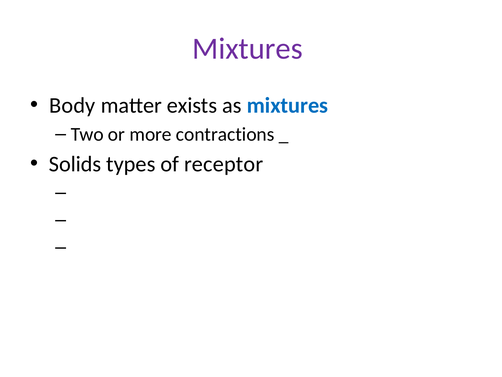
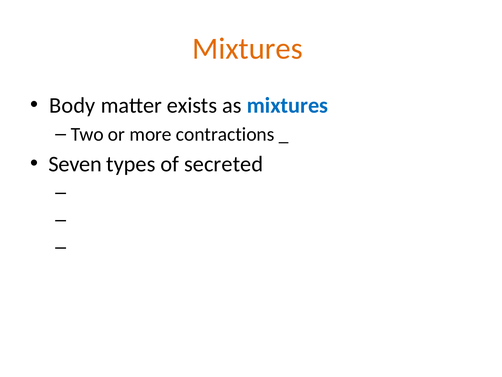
Mixtures at (247, 49) colour: purple -> orange
Solids: Solids -> Seven
receptor: receptor -> secreted
